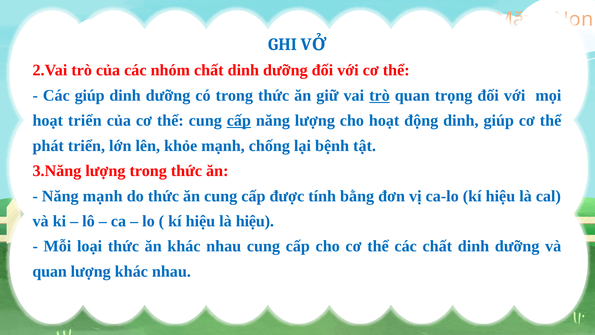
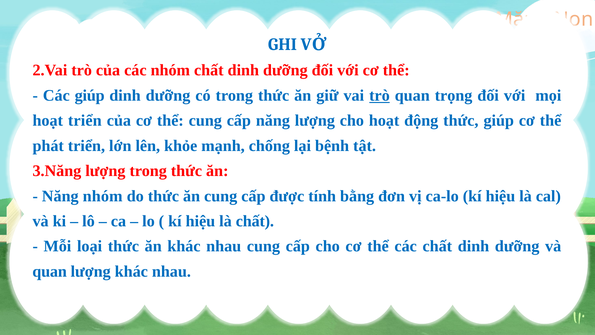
cấp at (239, 120) underline: present -> none
động dinh: dinh -> thức
Năng mạnh: mạnh -> nhóm
là hiệu: hiệu -> chất
